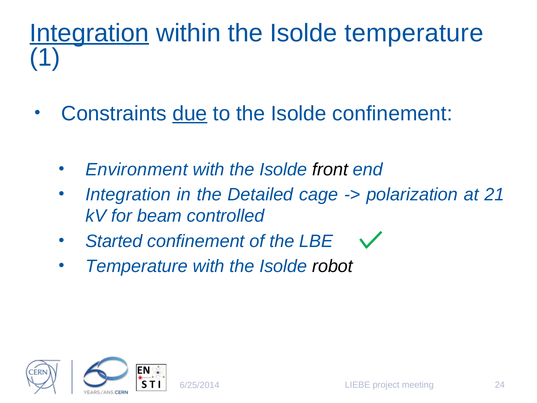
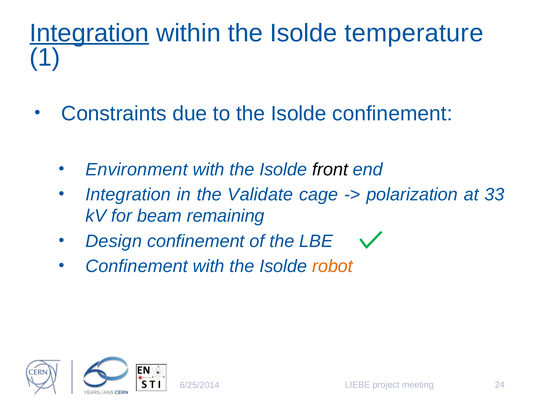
due underline: present -> none
Detailed: Detailed -> Validate
21: 21 -> 33
controlled: controlled -> remaining
Started: Started -> Design
Temperature at (137, 266): Temperature -> Confinement
robot colour: black -> orange
